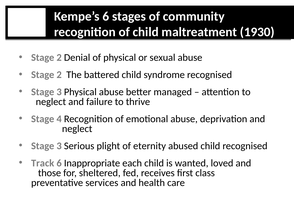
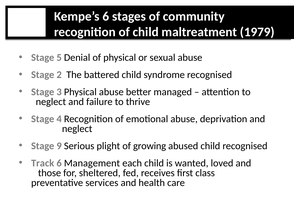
1930: 1930 -> 1979
2 at (59, 57): 2 -> 5
3 at (59, 146): 3 -> 9
eternity: eternity -> growing
Inappropriate: Inappropriate -> Management
